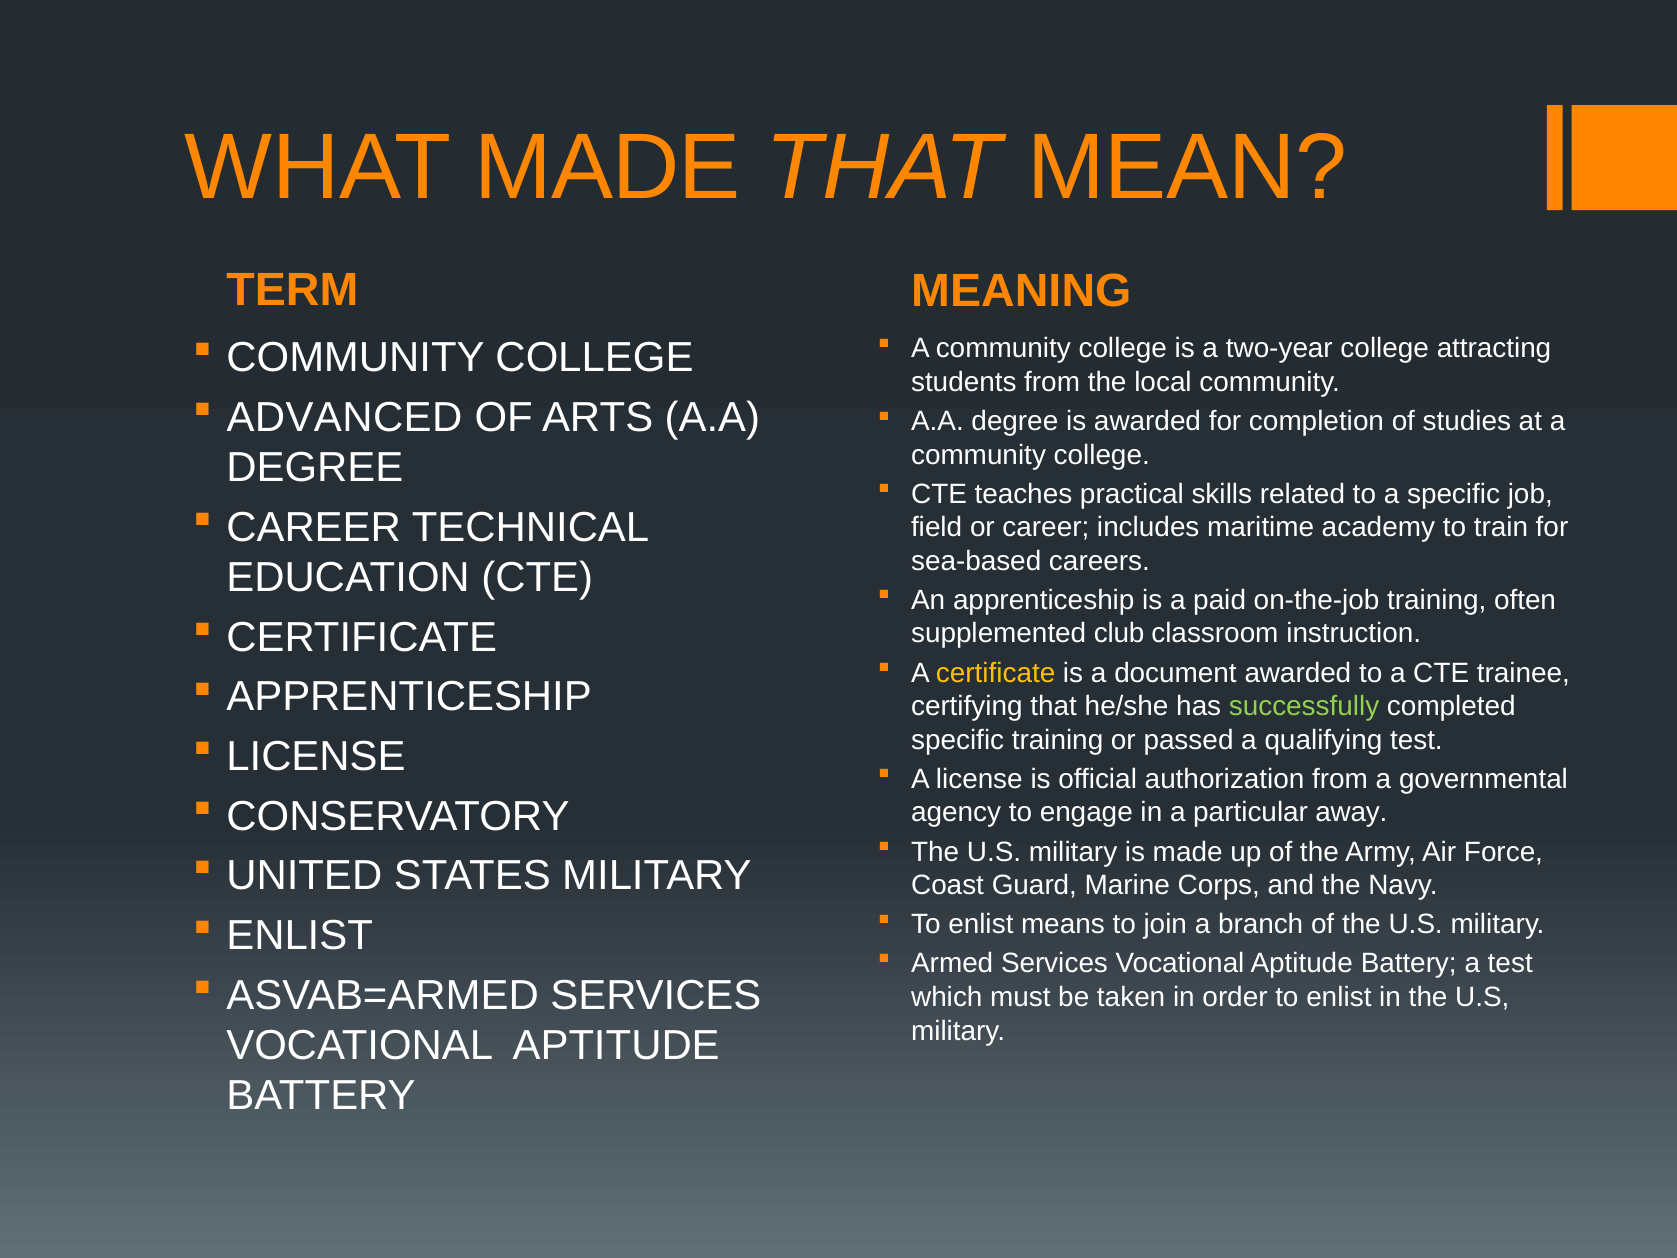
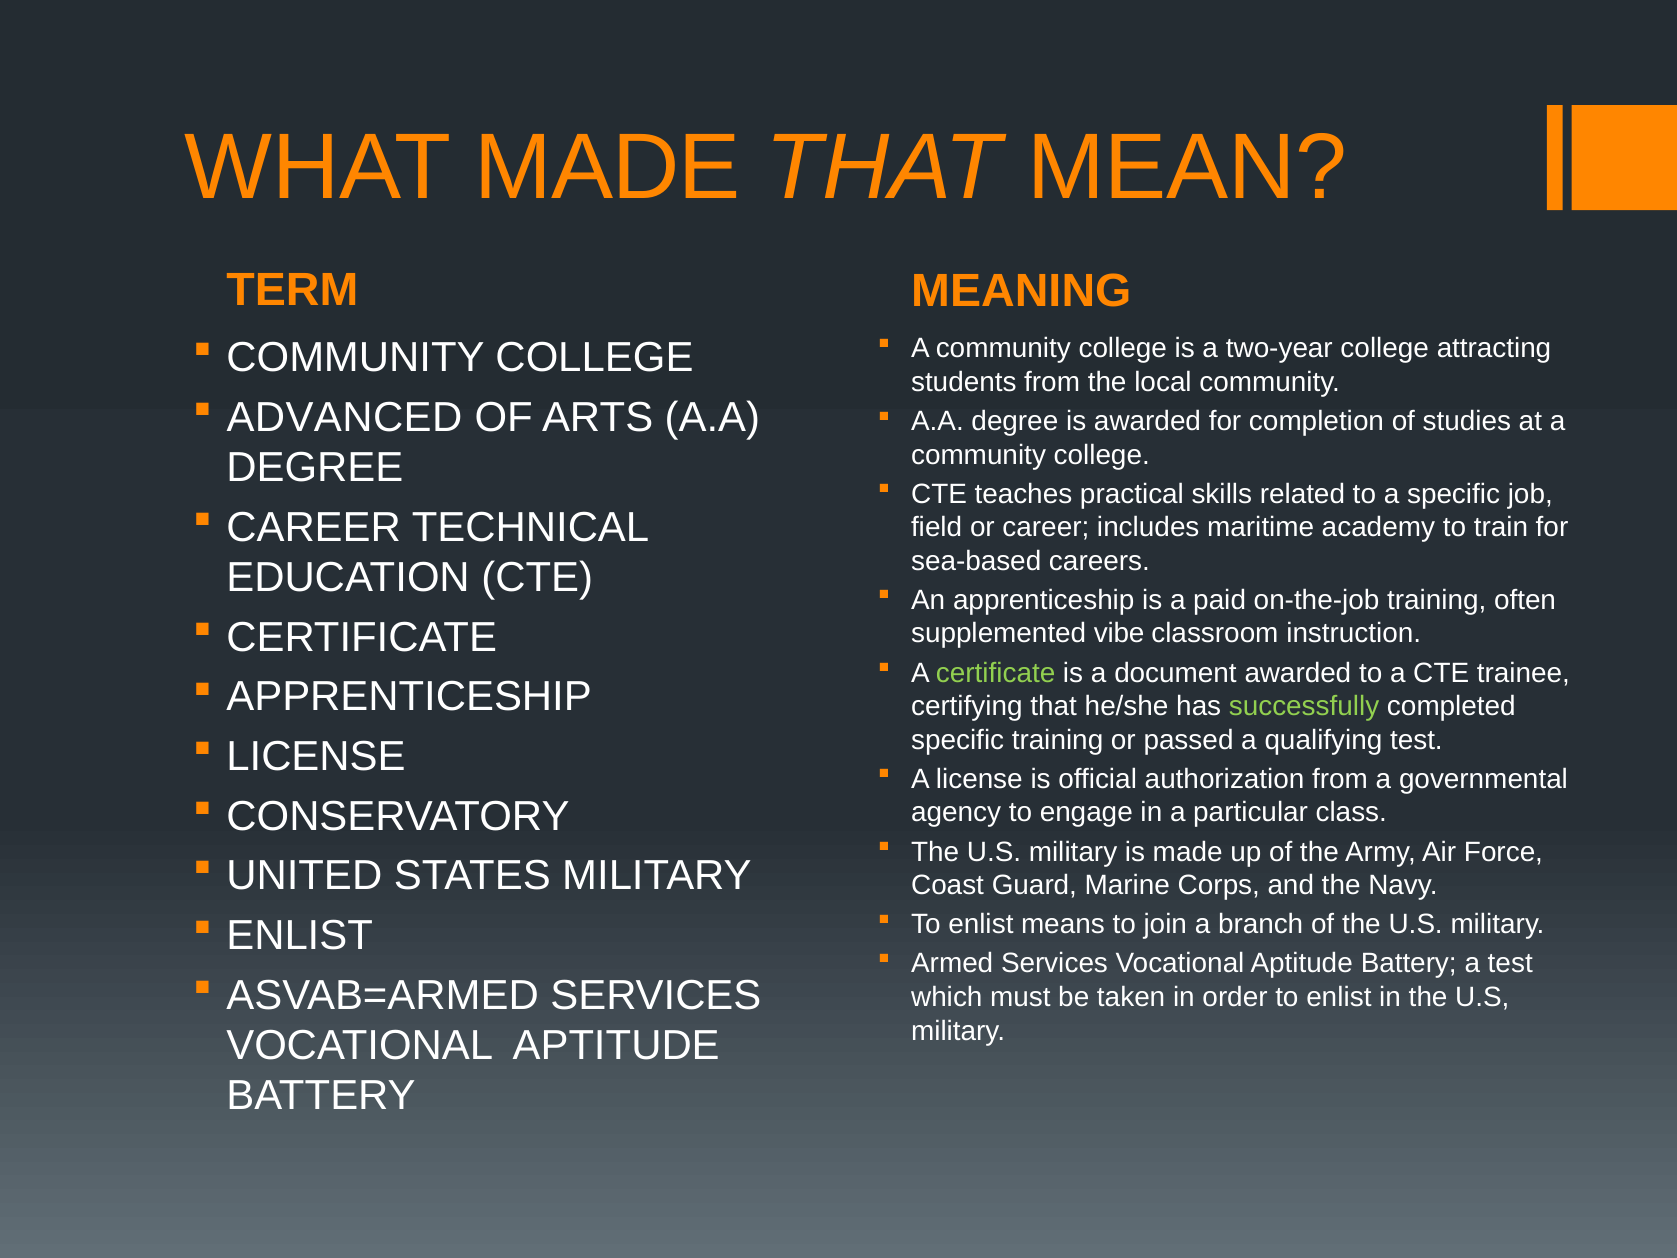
club: club -> vibe
certificate at (996, 673) colour: yellow -> light green
away: away -> class
